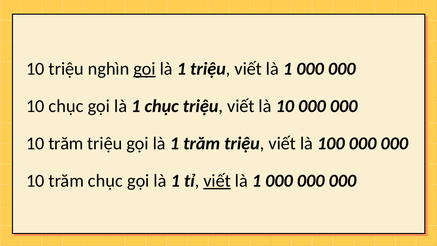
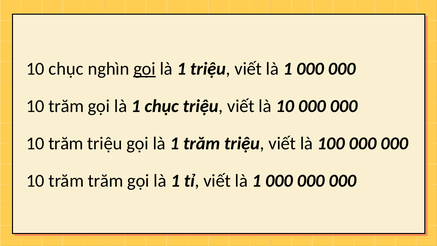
10 triệu: triệu -> chục
chục at (66, 106): chục -> trăm
trăm chục: chục -> trăm
viết at (217, 181) underline: present -> none
